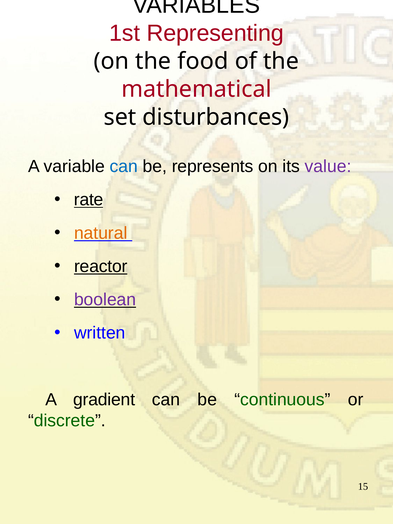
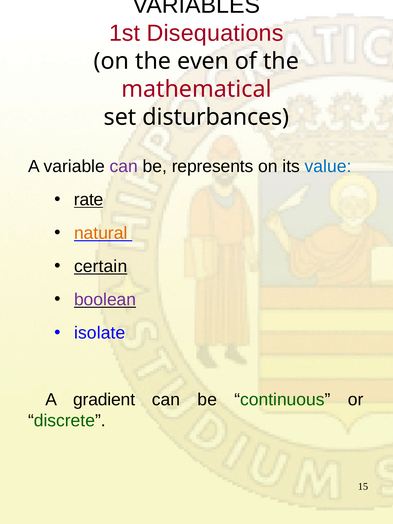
Representing: Representing -> Disequations
food: food -> even
can at (124, 166) colour: blue -> purple
value colour: purple -> blue
reactor: reactor -> certain
written: written -> isolate
